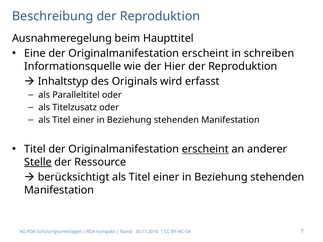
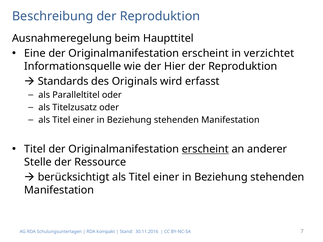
schreiben: schreiben -> verzichtet
Inhaltstyp: Inhaltstyp -> Standards
Stelle underline: present -> none
